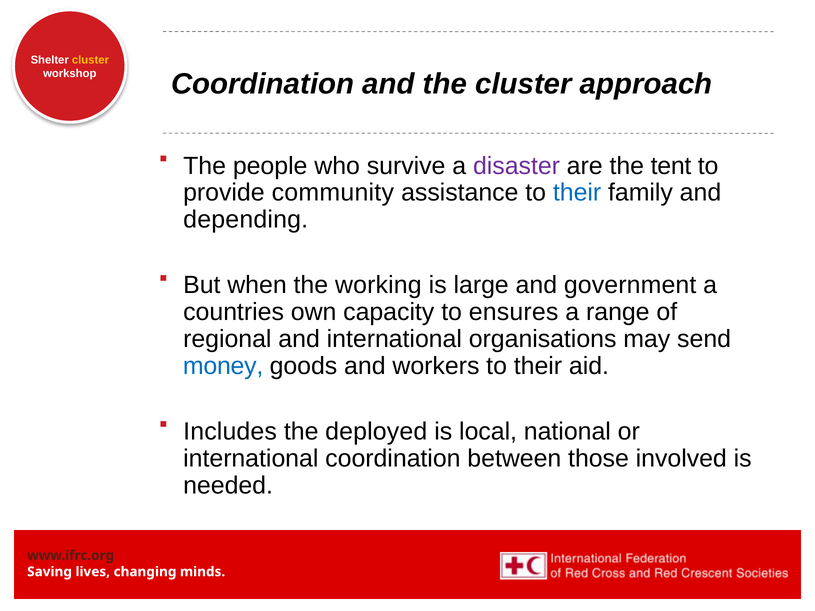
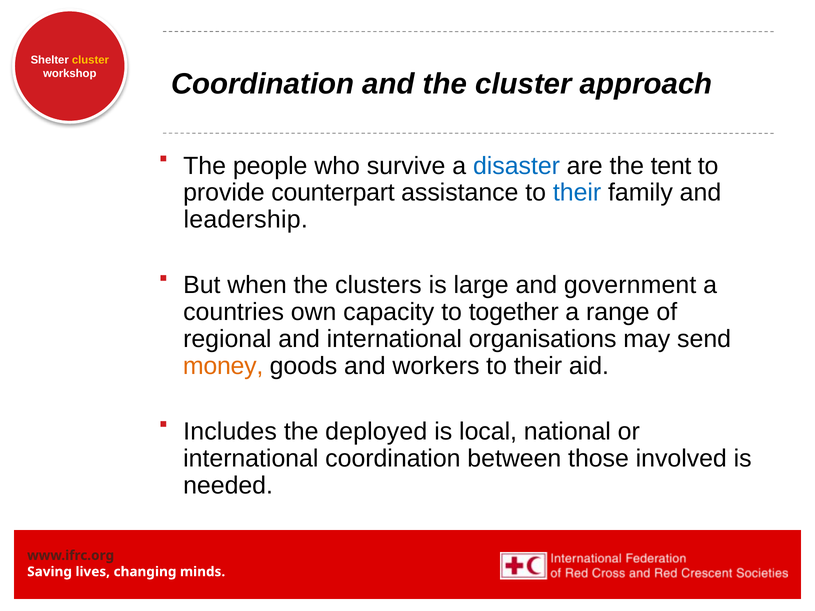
disaster colour: purple -> blue
community: community -> counterpart
depending: depending -> leadership
working: working -> clusters
ensures: ensures -> together
money colour: blue -> orange
